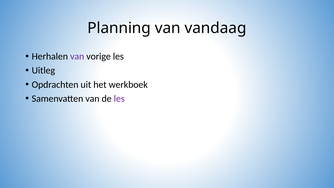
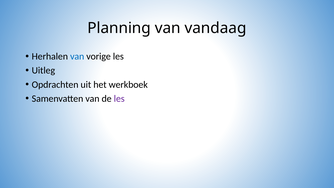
van at (77, 56) colour: purple -> blue
